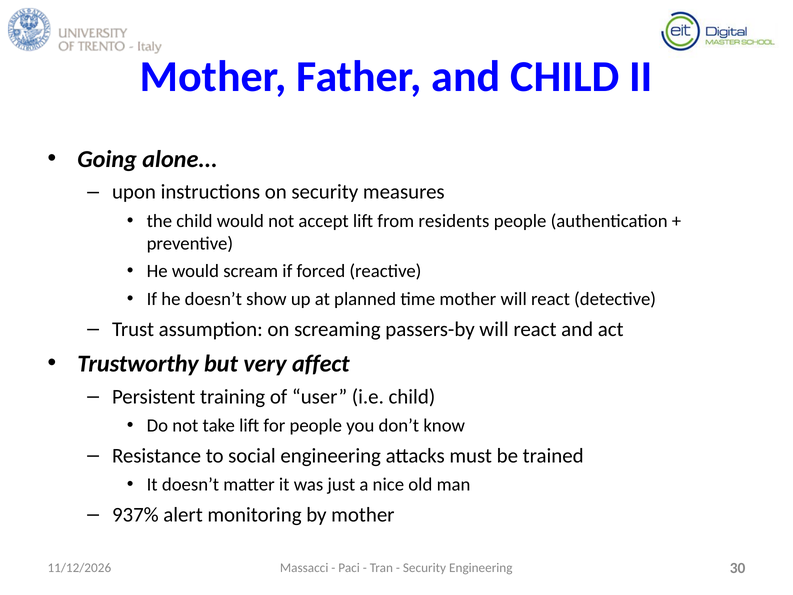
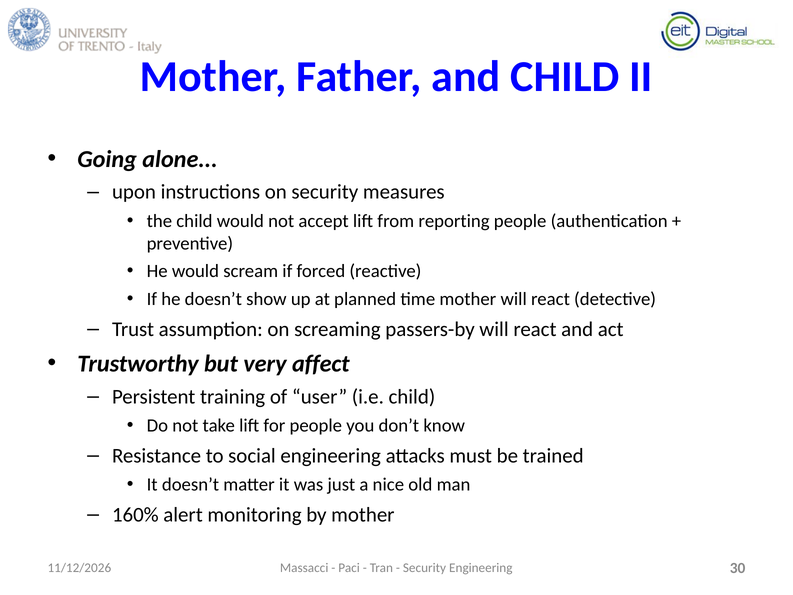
residents: residents -> reporting
937%: 937% -> 160%
